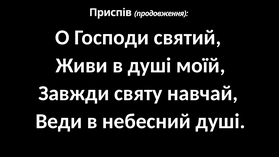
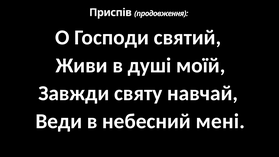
небесний душі: душі -> мені
